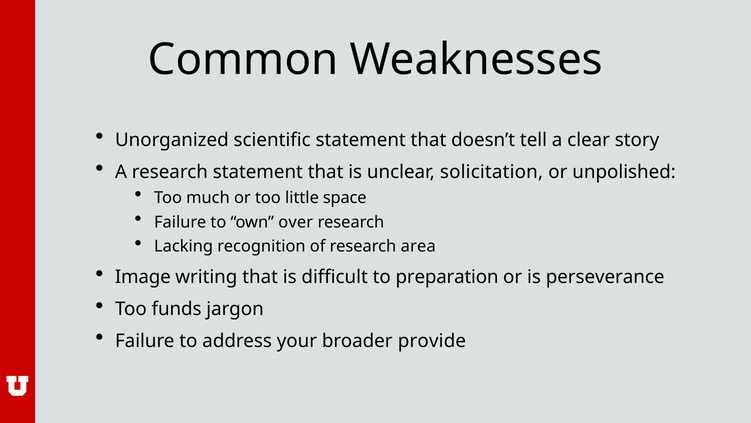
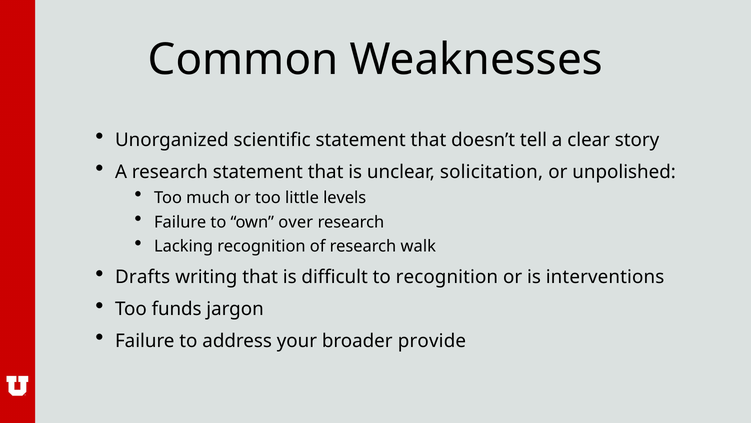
space: space -> levels
area: area -> walk
Image: Image -> Drafts
to preparation: preparation -> recognition
perseverance: perseverance -> interventions
